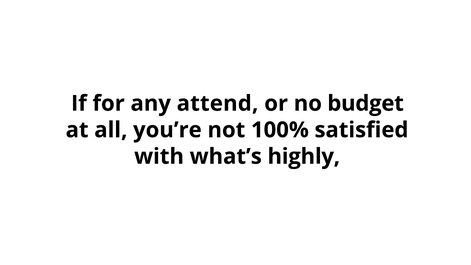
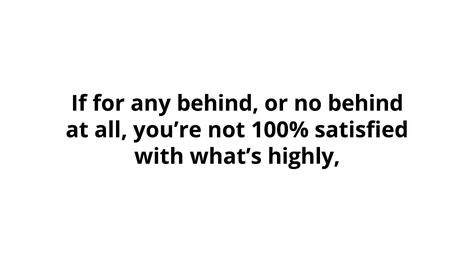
any attend: attend -> behind
no budget: budget -> behind
